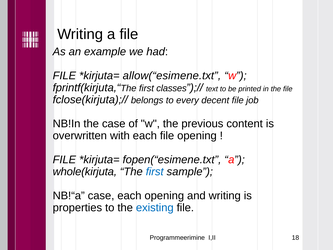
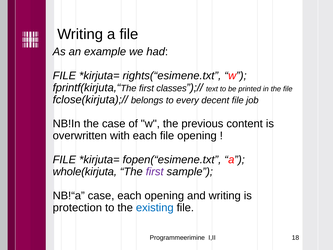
allow(“esimene.txt: allow(“esimene.txt -> rights(“esimene.txt
first at (155, 172) colour: blue -> purple
properties: properties -> protection
